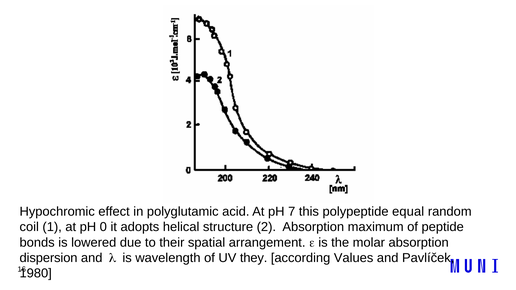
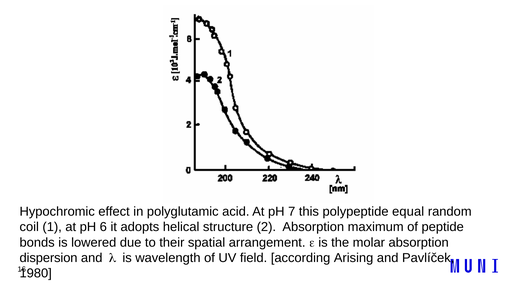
0: 0 -> 6
they: they -> field
Values: Values -> Arising
